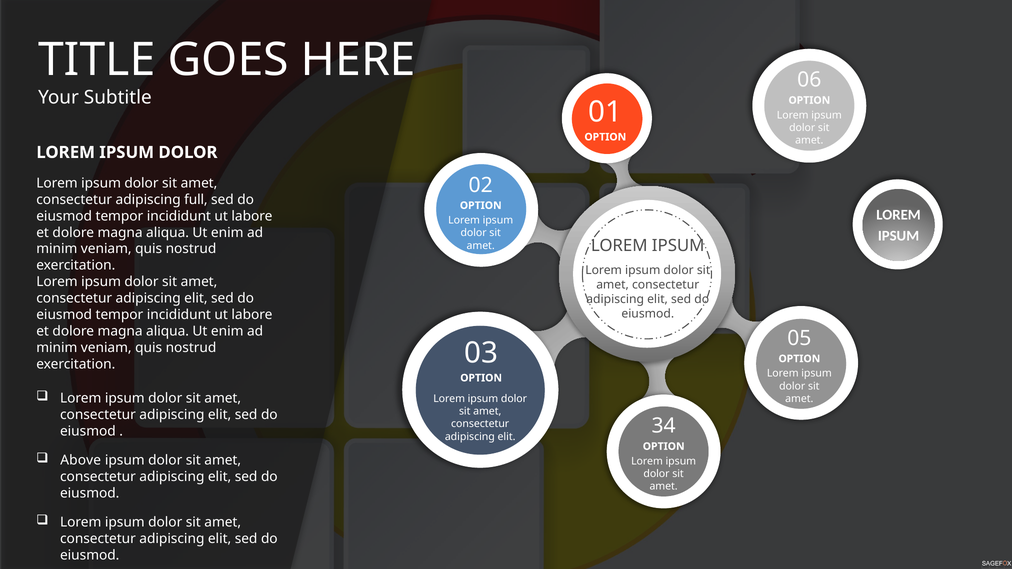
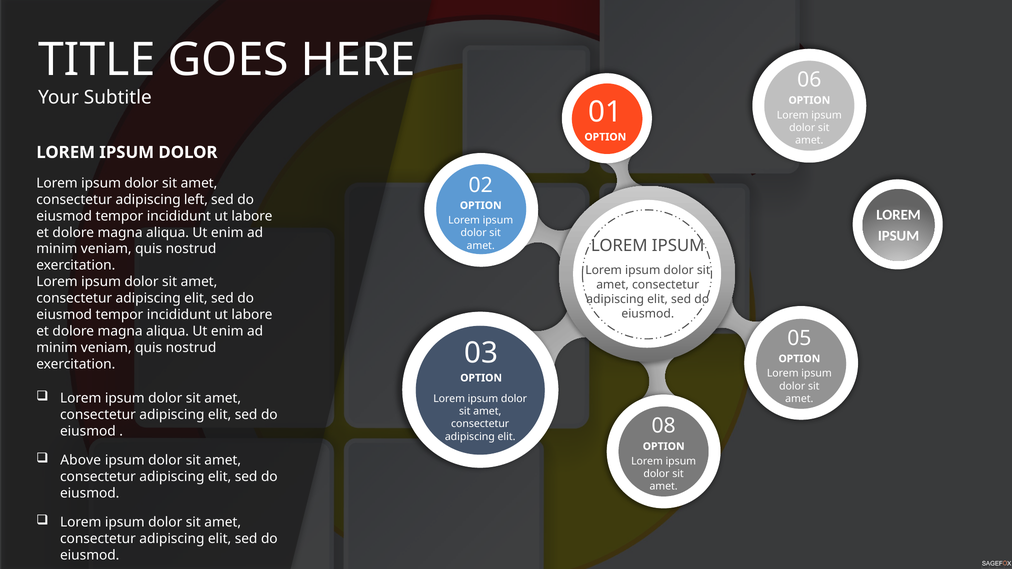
full: full -> left
34: 34 -> 08
